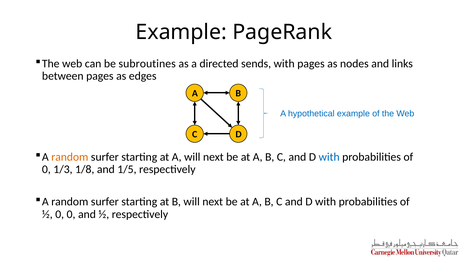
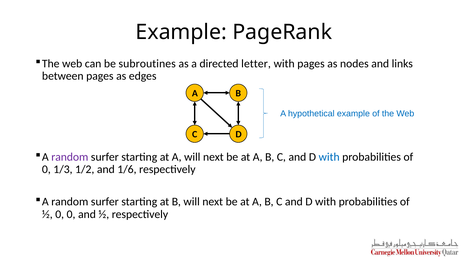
sends: sends -> letter
random at (70, 157) colour: orange -> purple
1/8: 1/8 -> 1/2
1/5: 1/5 -> 1/6
